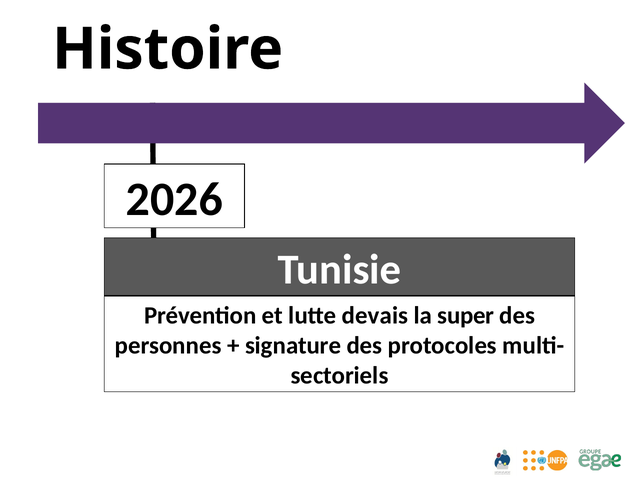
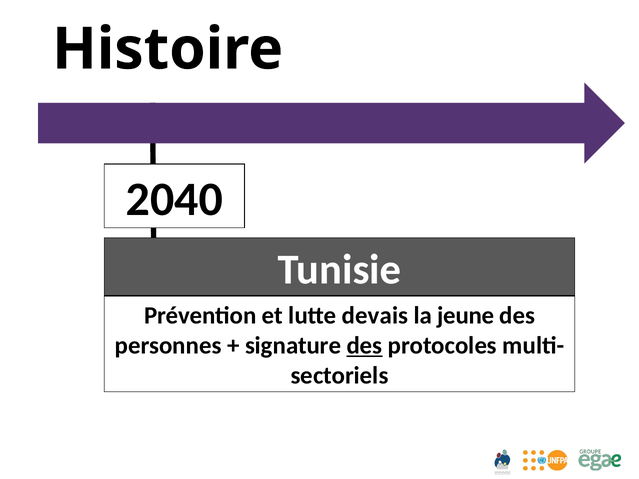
2026: 2026 -> 2040
super: super -> jeune
des at (364, 346) underline: none -> present
